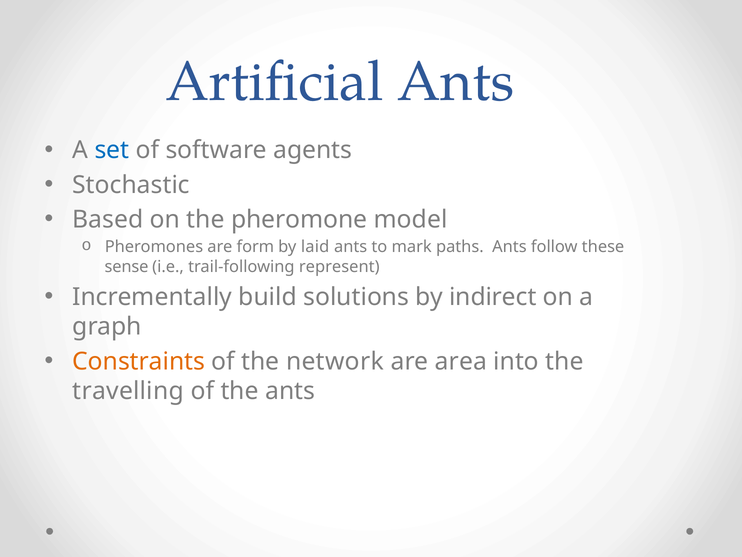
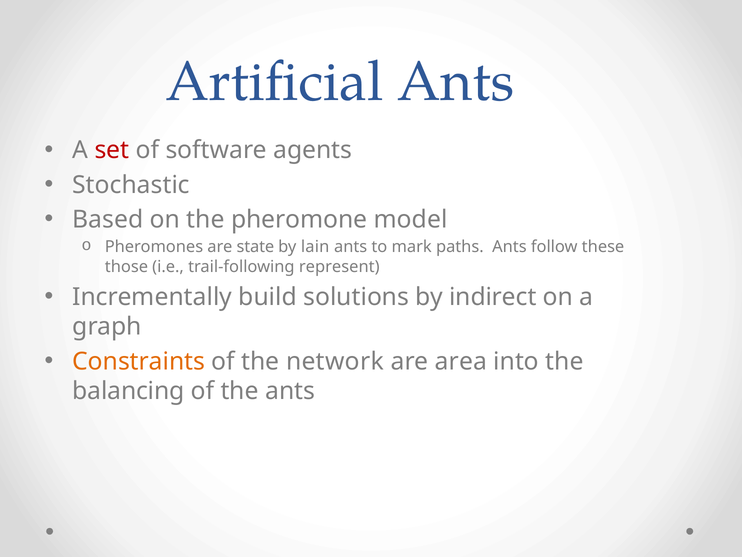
set colour: blue -> red
form: form -> state
laid: laid -> lain
sense: sense -> those
travelling: travelling -> balancing
